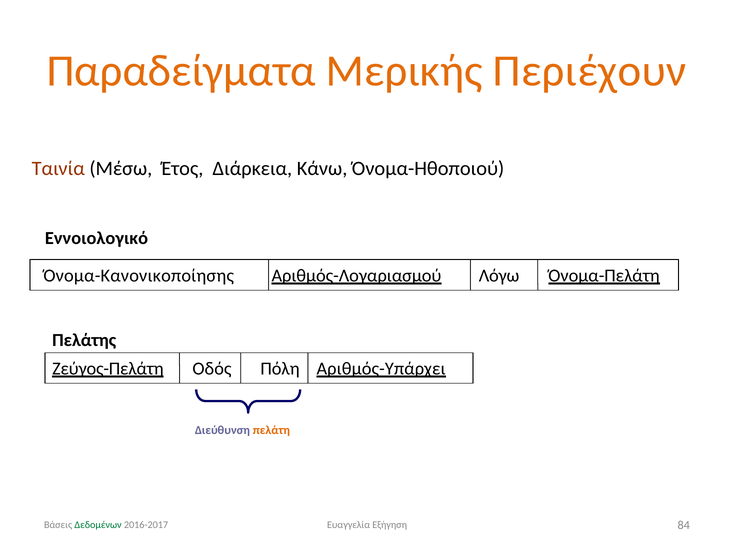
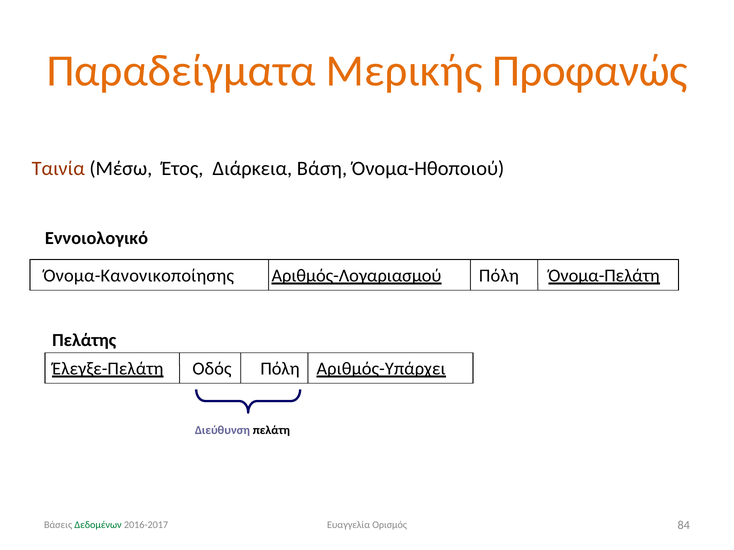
Περιέχουν: Περιέχουν -> Προφανώς
Κάνω: Κάνω -> Βάση
Αριθμός-Λογαριασμού Λόγω: Λόγω -> Πόλη
Ζεύγος-Πελάτη: Ζεύγος-Πελάτη -> Έλεγξε-Πελάτη
πελάτη colour: orange -> black
Εξήγηση: Εξήγηση -> Ορισμός
